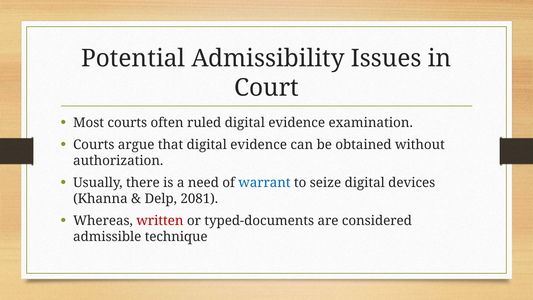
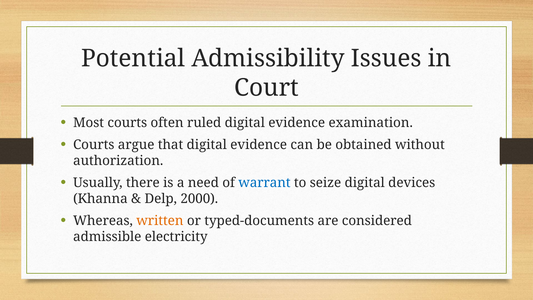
2081: 2081 -> 2000
written colour: red -> orange
technique: technique -> electricity
